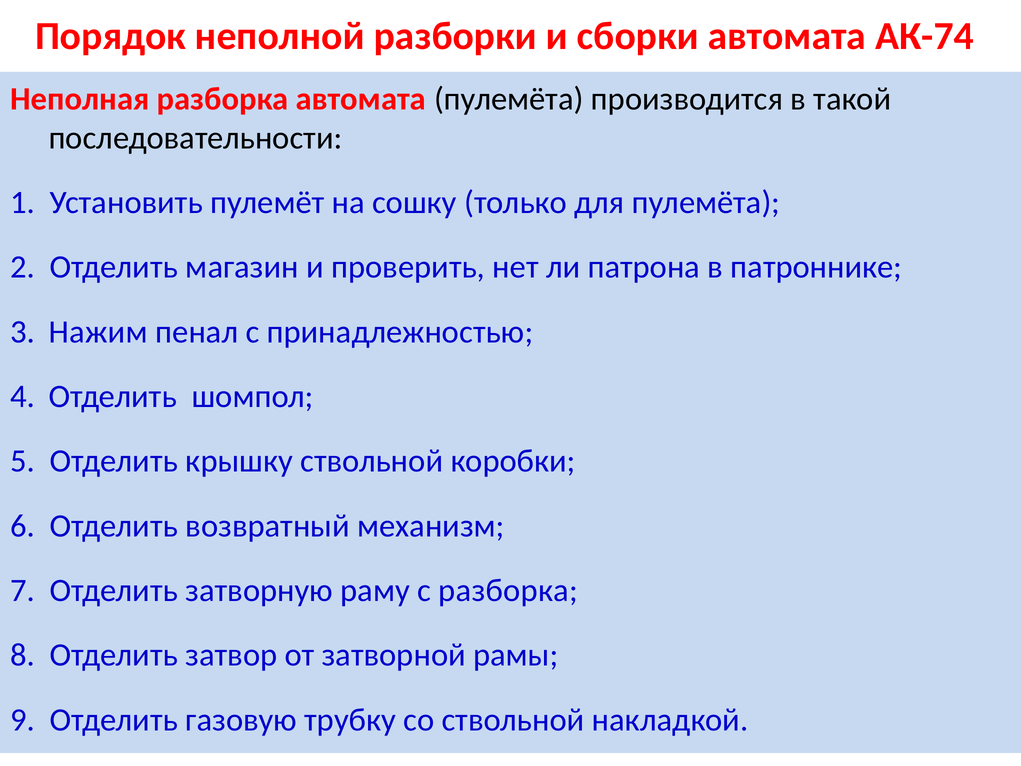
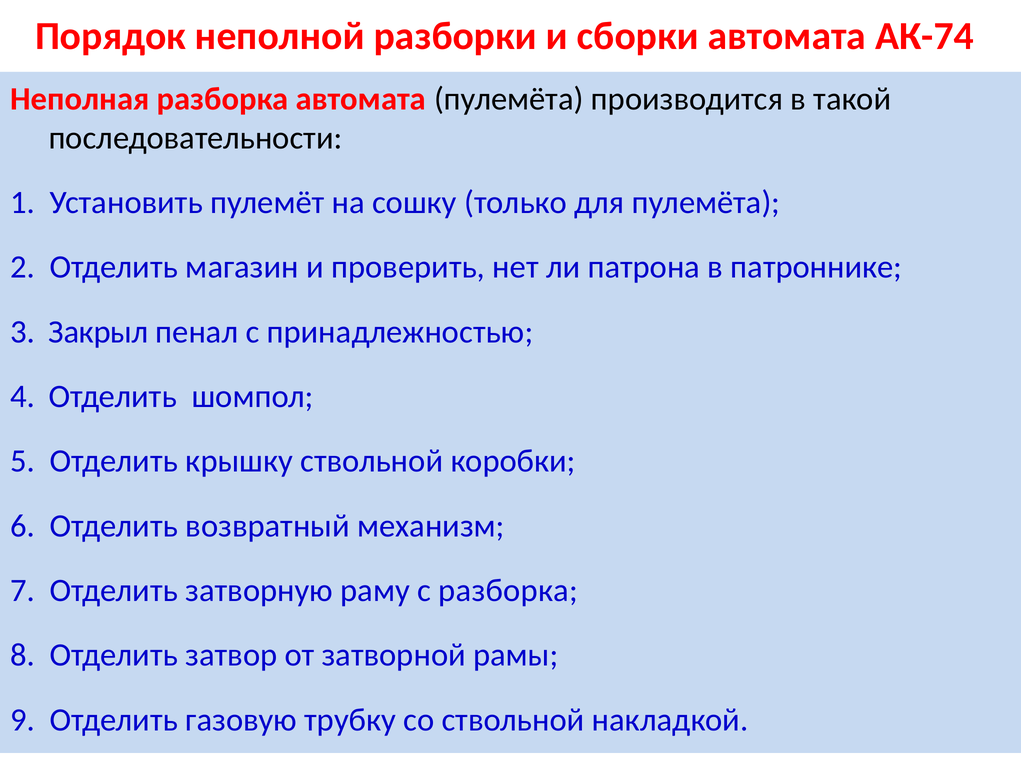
Нажим: Нажим -> Закрыл
